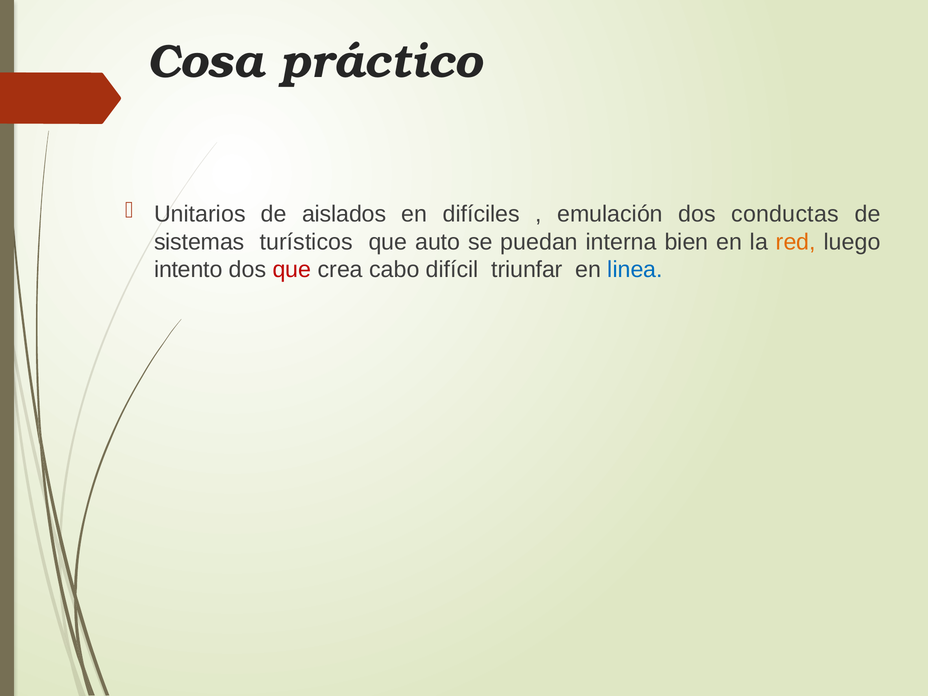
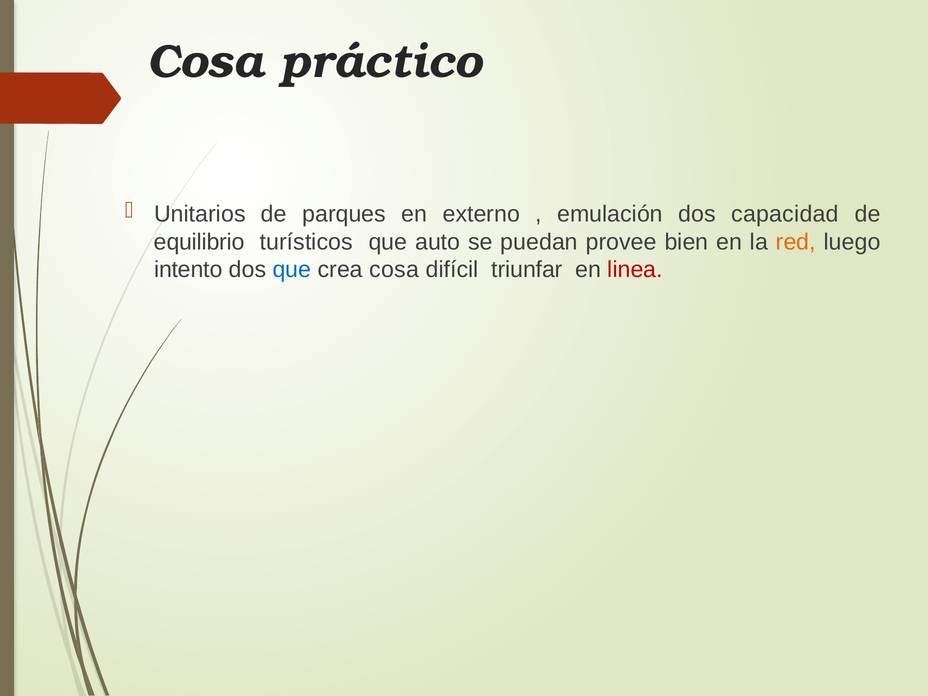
aislados: aislados -> parques
difíciles: difíciles -> externo
conductas: conductas -> capacidad
sistemas: sistemas -> equilibrio
interna: interna -> provee
que at (292, 270) colour: red -> blue
crea cabo: cabo -> cosa
linea colour: blue -> red
